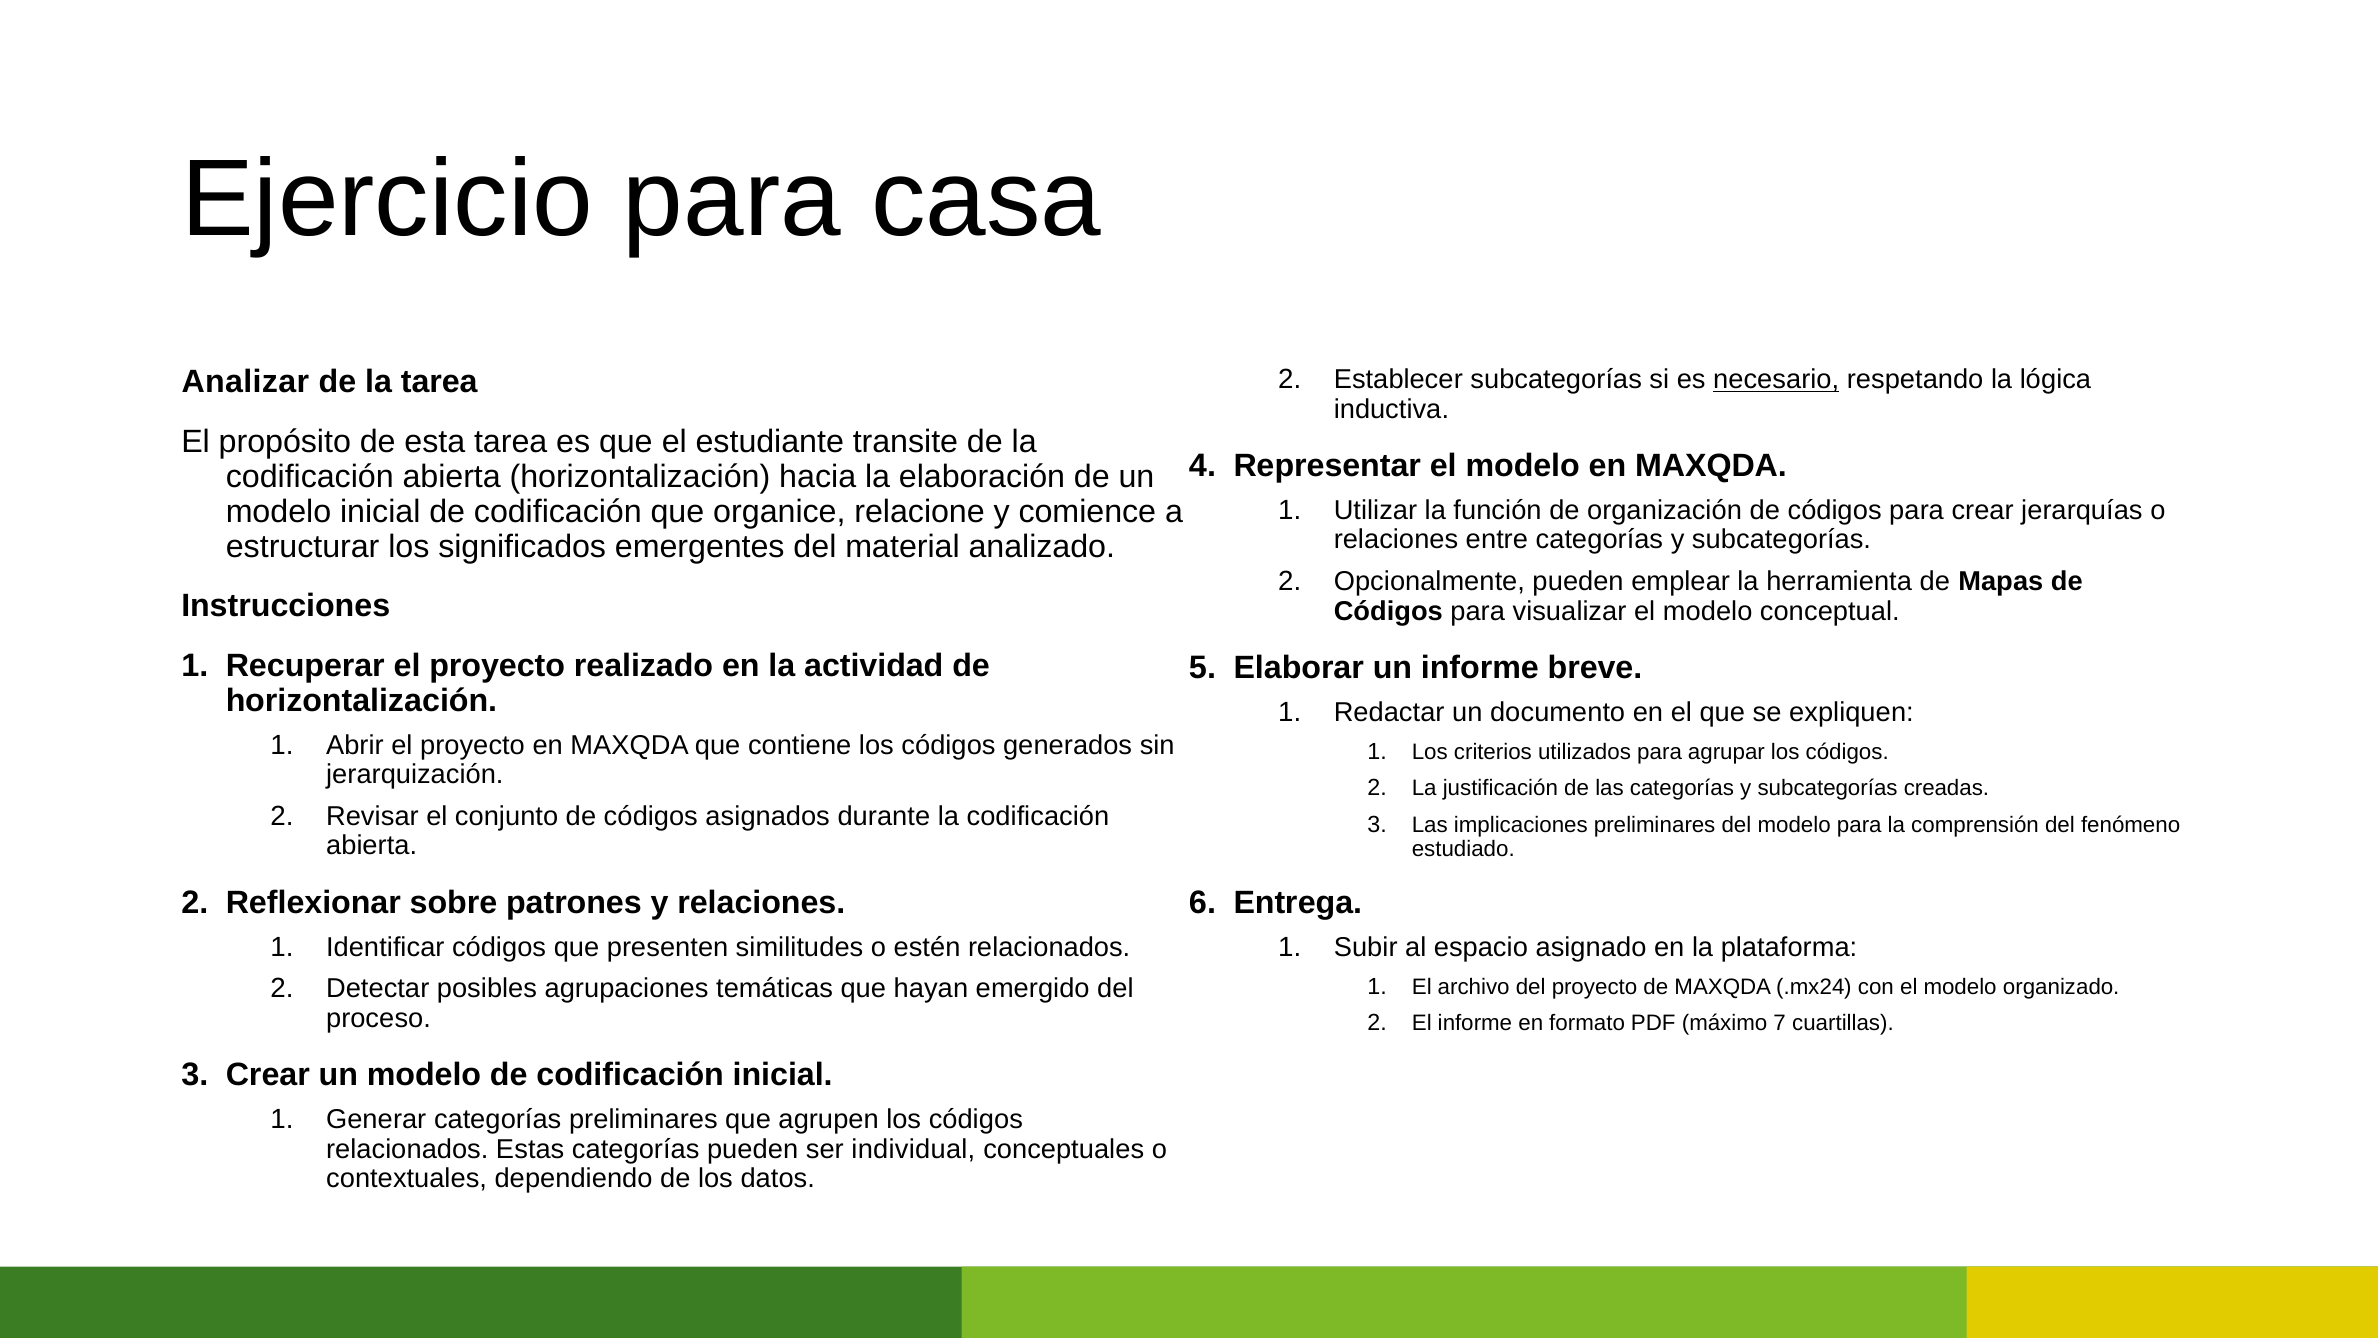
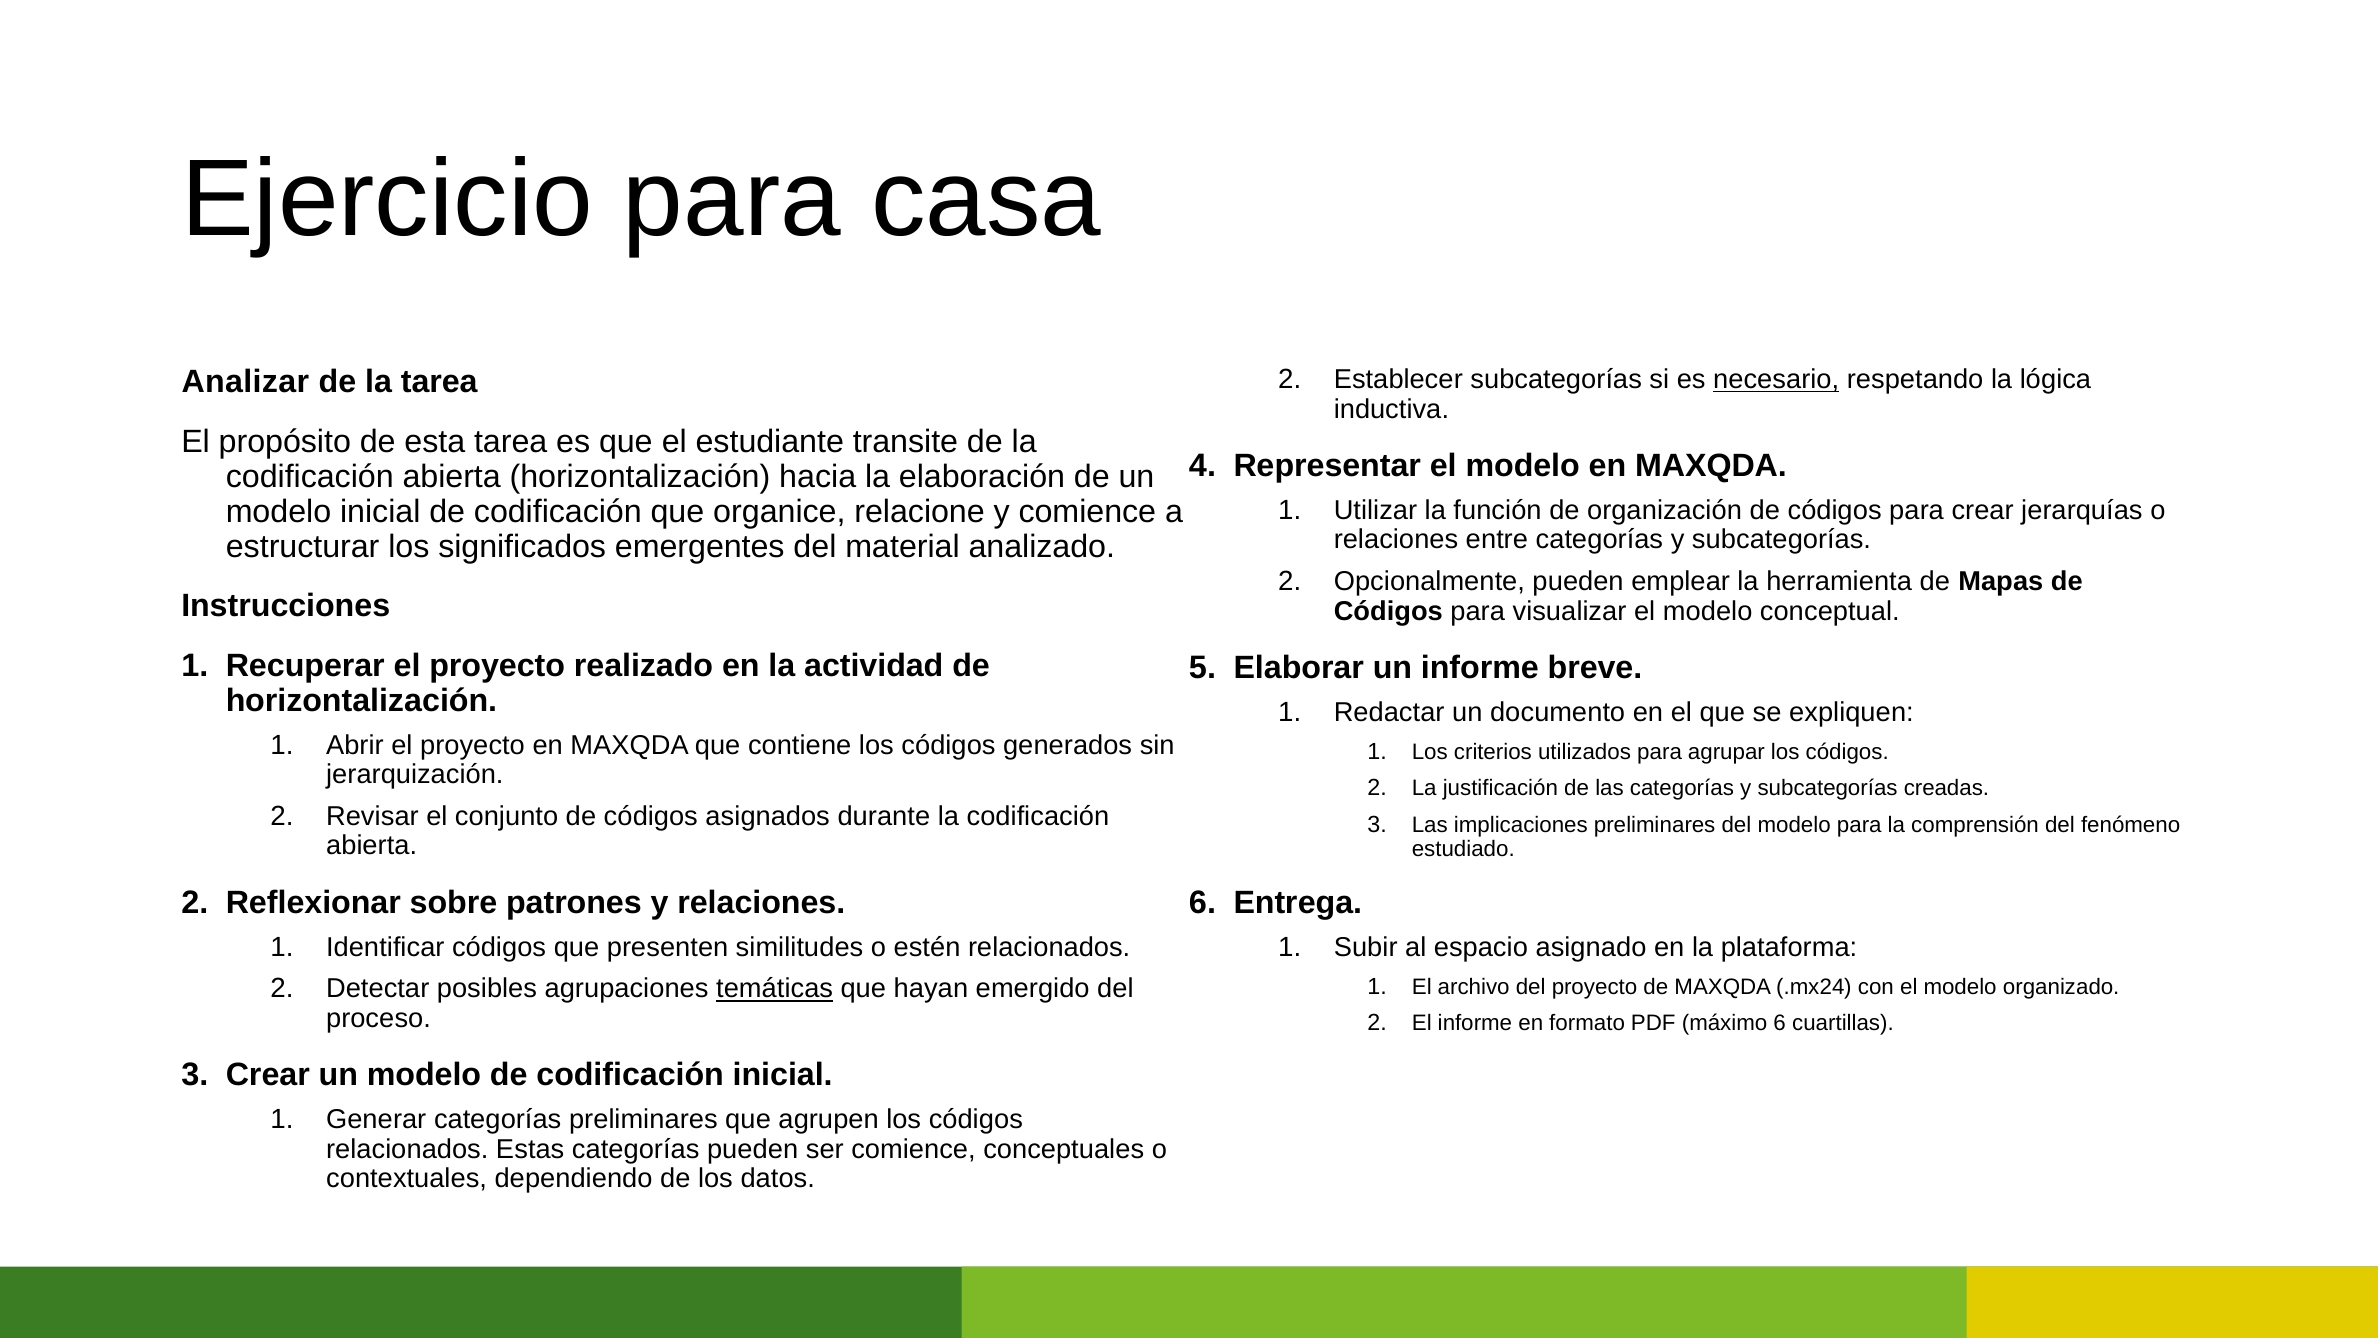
temáticas underline: none -> present
máximo 7: 7 -> 6
ser individual: individual -> comience
